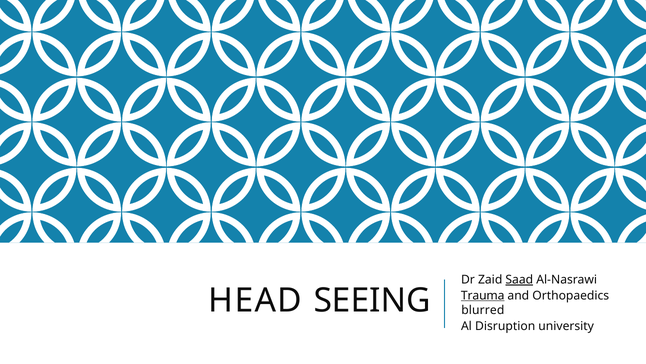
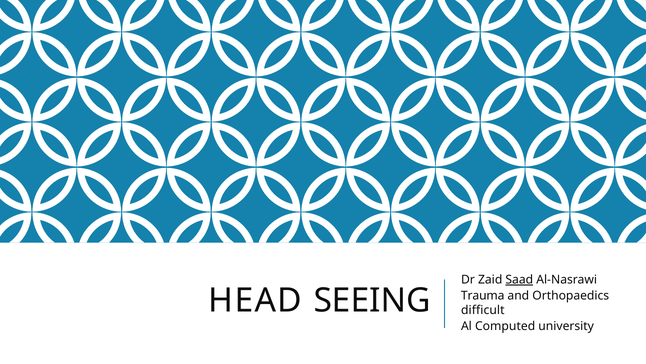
Trauma underline: present -> none
blurred: blurred -> difficult
Disruption: Disruption -> Computed
